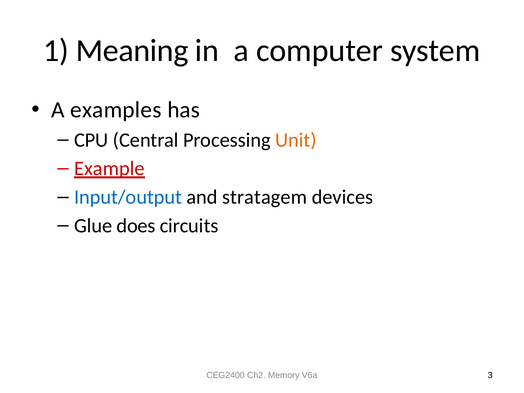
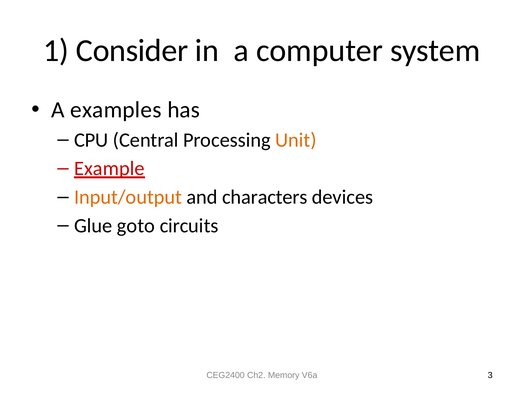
Meaning: Meaning -> Consider
Input/output colour: blue -> orange
stratagem: stratagem -> characters
does: does -> goto
